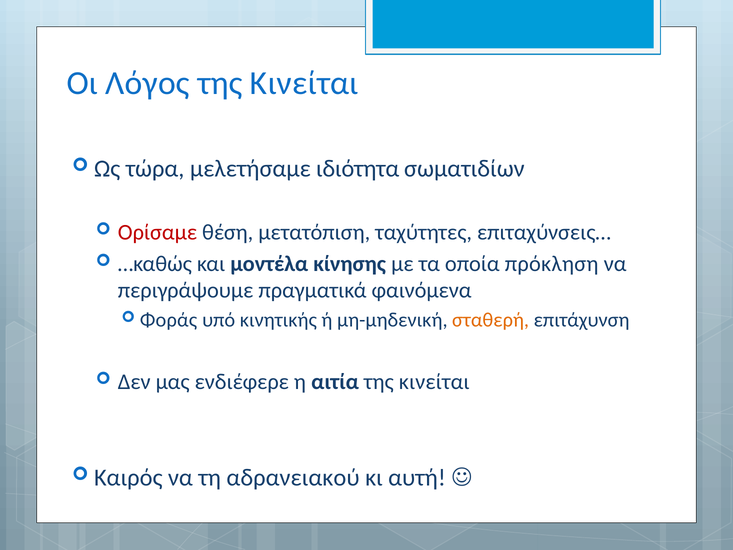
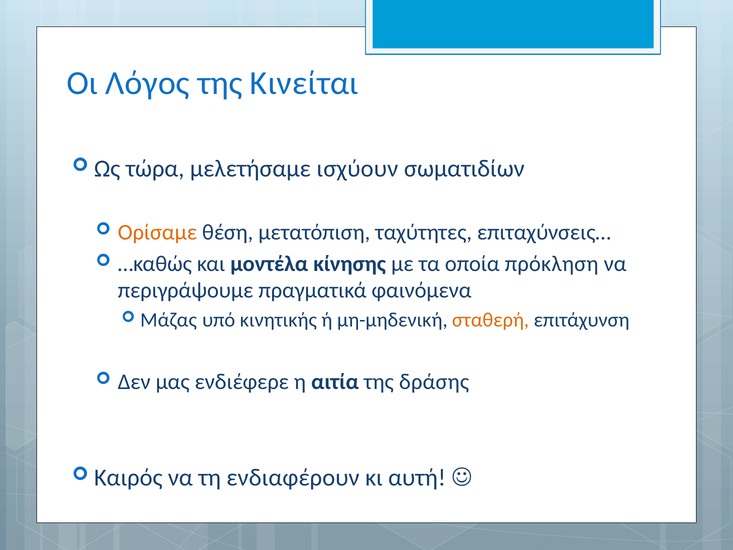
ιδιότητα: ιδιότητα -> ισχύουν
Ορίσαμε colour: red -> orange
Φοράς: Φοράς -> Μάζας
αιτία της κινείται: κινείται -> δράσης
αδρανειακού: αδρανειακού -> ενδιαφέρουν
